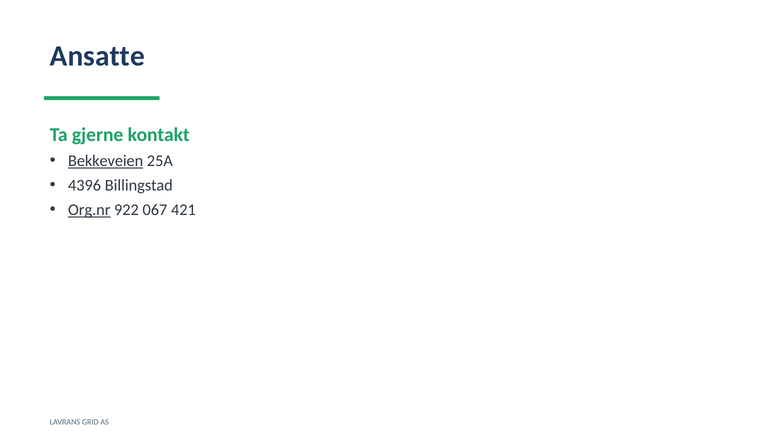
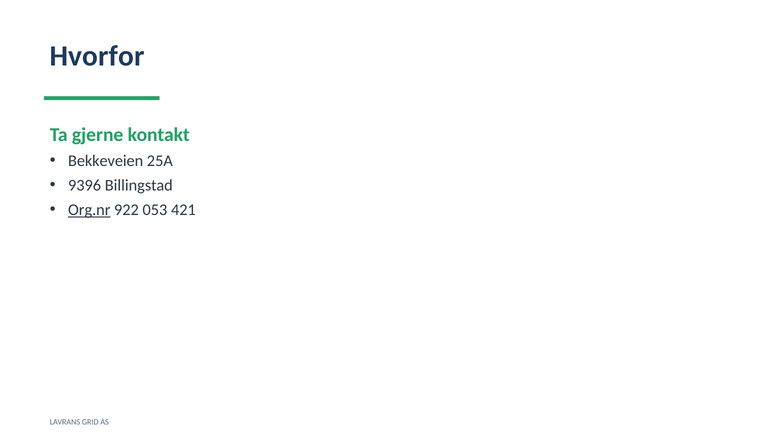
Ansatte: Ansatte -> Hvorfor
Bekkeveien underline: present -> none
4396: 4396 -> 9396
067: 067 -> 053
